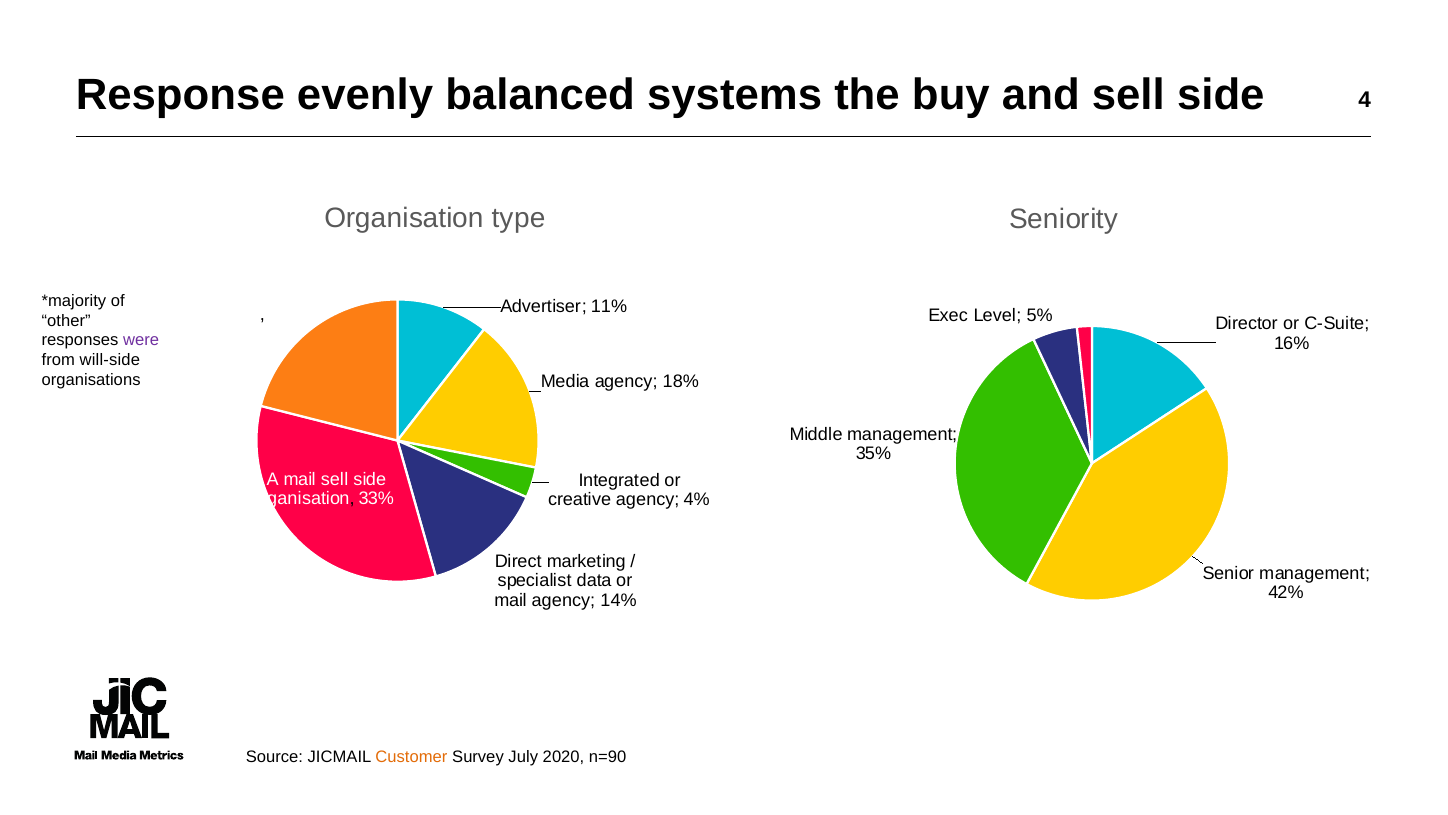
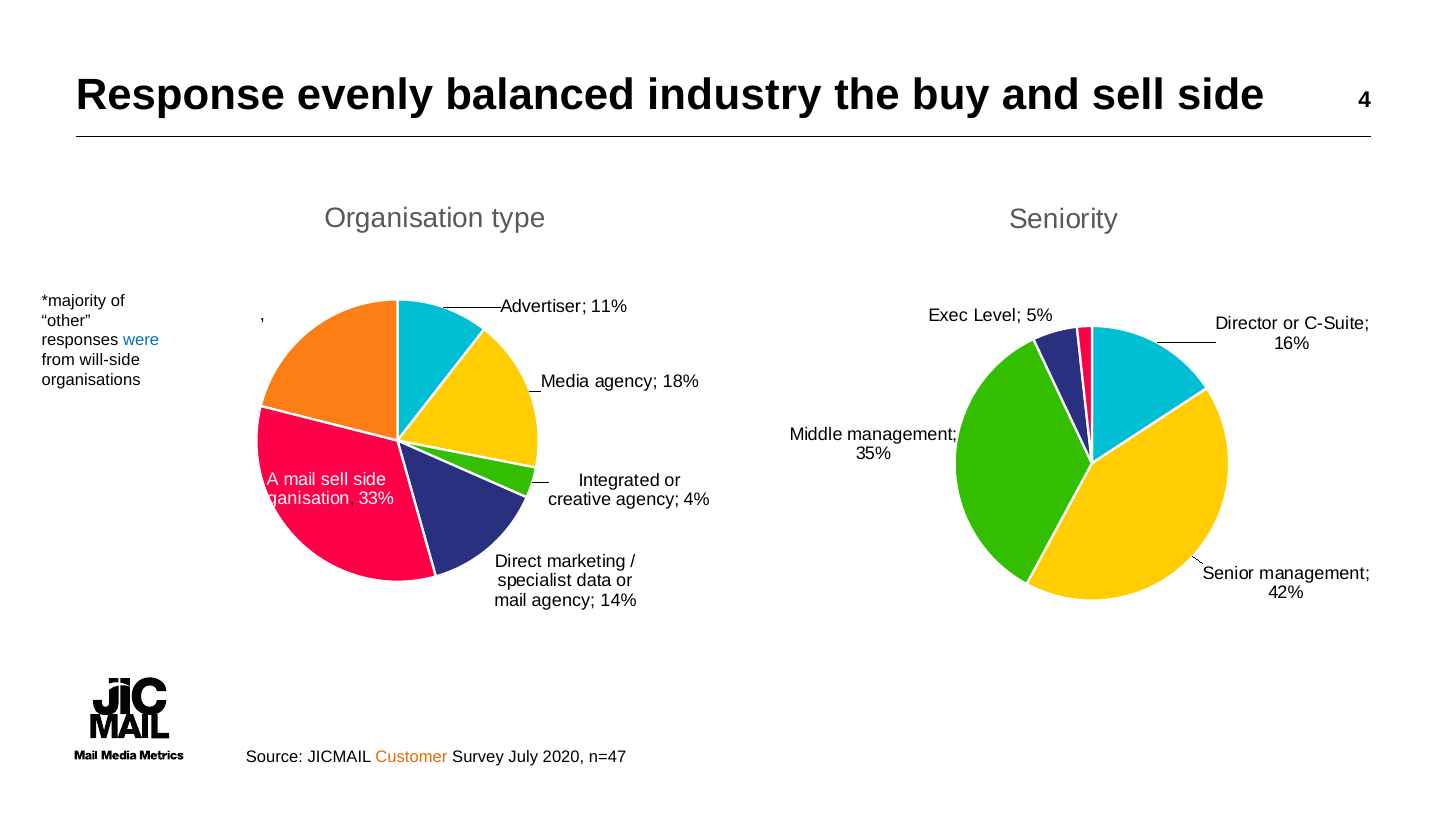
systems: systems -> industry
were colour: purple -> blue
n=90: n=90 -> n=47
